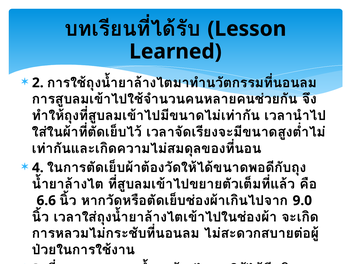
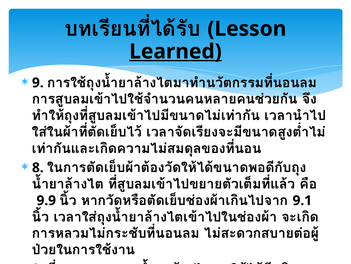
Learned underline: none -> present
2: 2 -> 9
4: 4 -> 8
9.0: 9.0 -> 9.1
6.6: 6.6 -> 9.9
